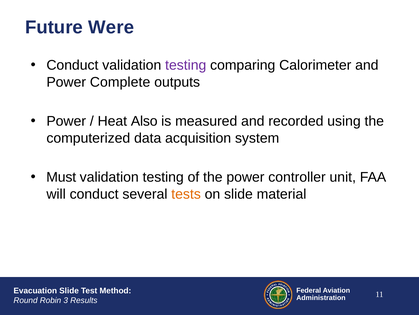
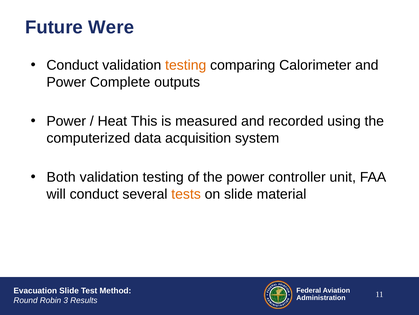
testing at (186, 65) colour: purple -> orange
Also: Also -> This
Must: Must -> Both
